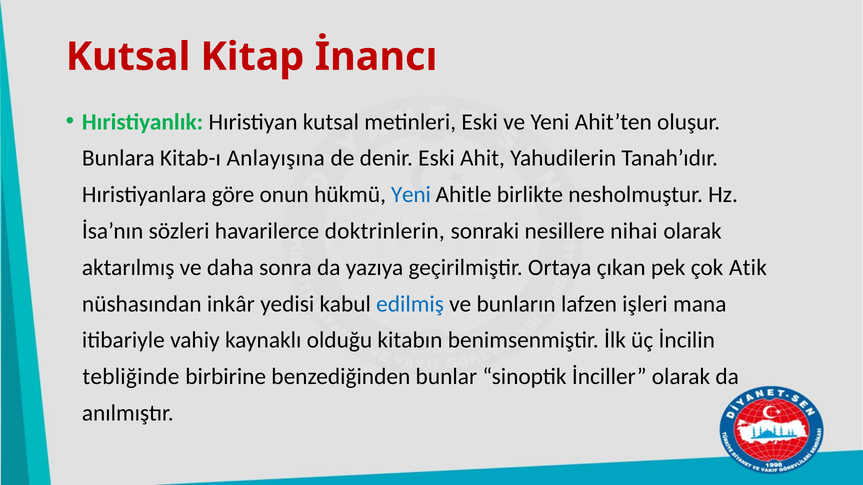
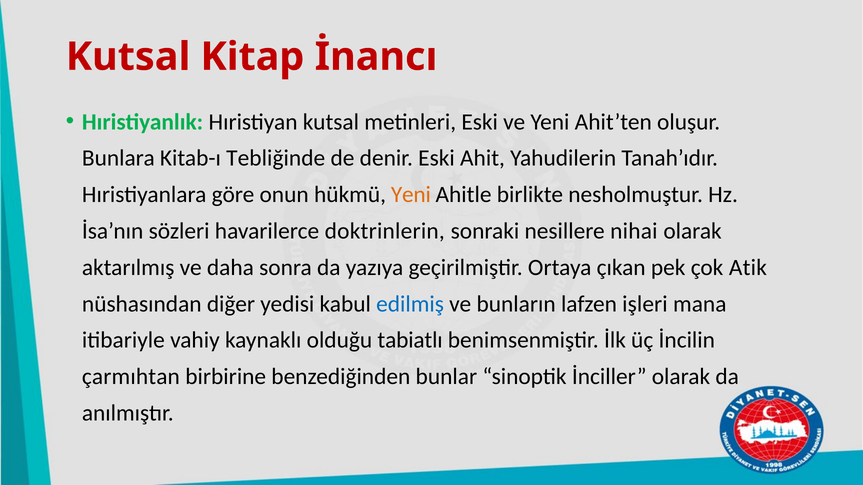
Anlayışına: Anlayışına -> Tebliğinde
Yeni at (411, 195) colour: blue -> orange
inkâr: inkâr -> diğer
kitabın: kitabın -> tabiatlı
tebliğinde: tebliğinde -> çarmıhtan
